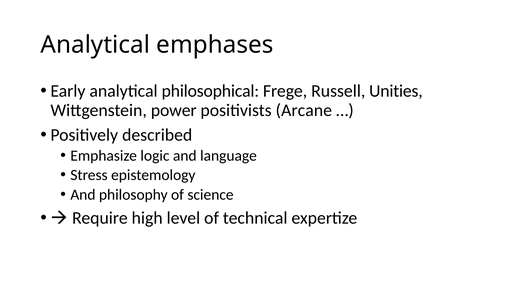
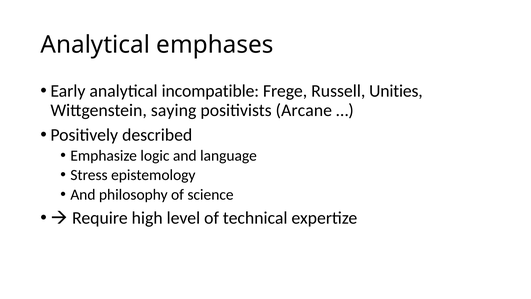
philosophical: philosophical -> incompatible
power: power -> saying
